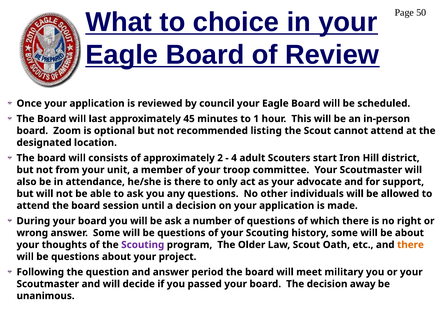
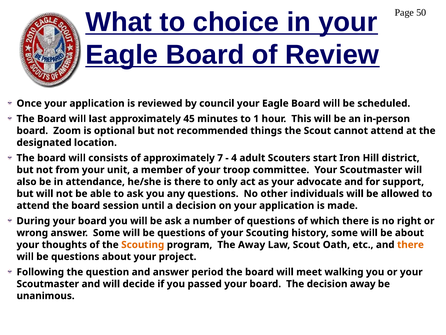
listing: listing -> things
2: 2 -> 7
Scouting at (143, 244) colour: purple -> orange
The Older: Older -> Away
military: military -> walking
